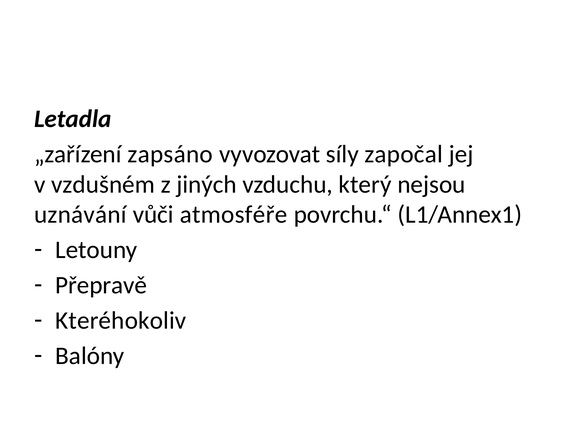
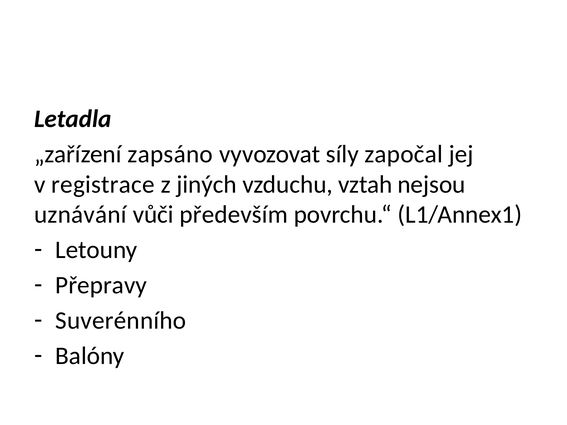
vzdušném: vzdušném -> registrace
který: který -> vztah
atmosféře: atmosféře -> především
Přepravě: Přepravě -> Přepravy
Kteréhokoliv: Kteréhokoliv -> Suverénního
